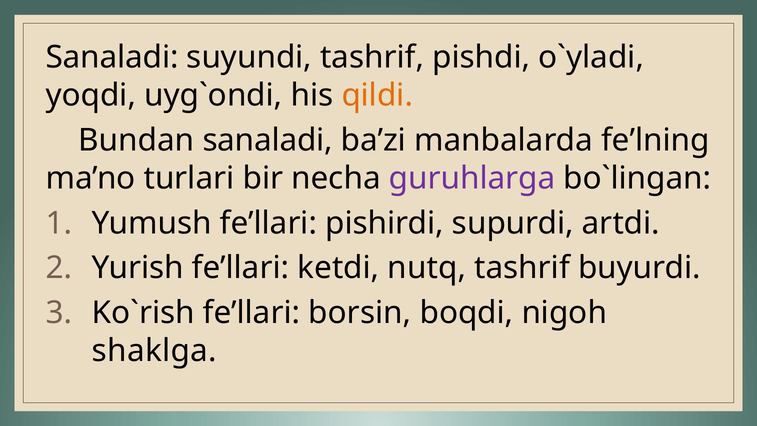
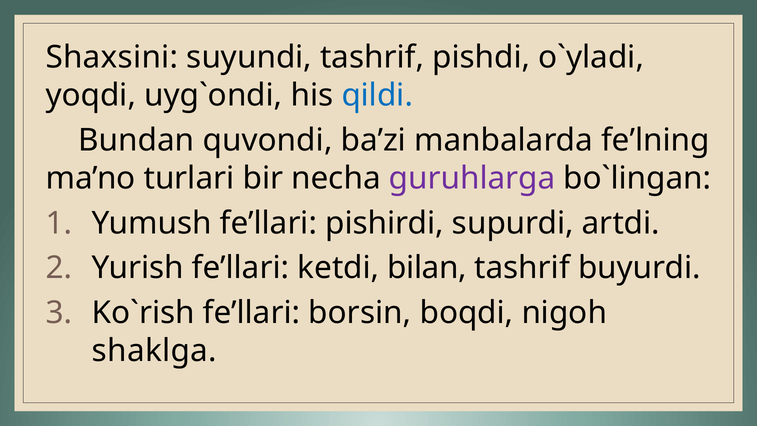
Sanaladi at (112, 58): Sanaladi -> Shaxsini
qildi colour: orange -> blue
Bundan sanaladi: sanaladi -> quvondi
nutq: nutq -> bilan
